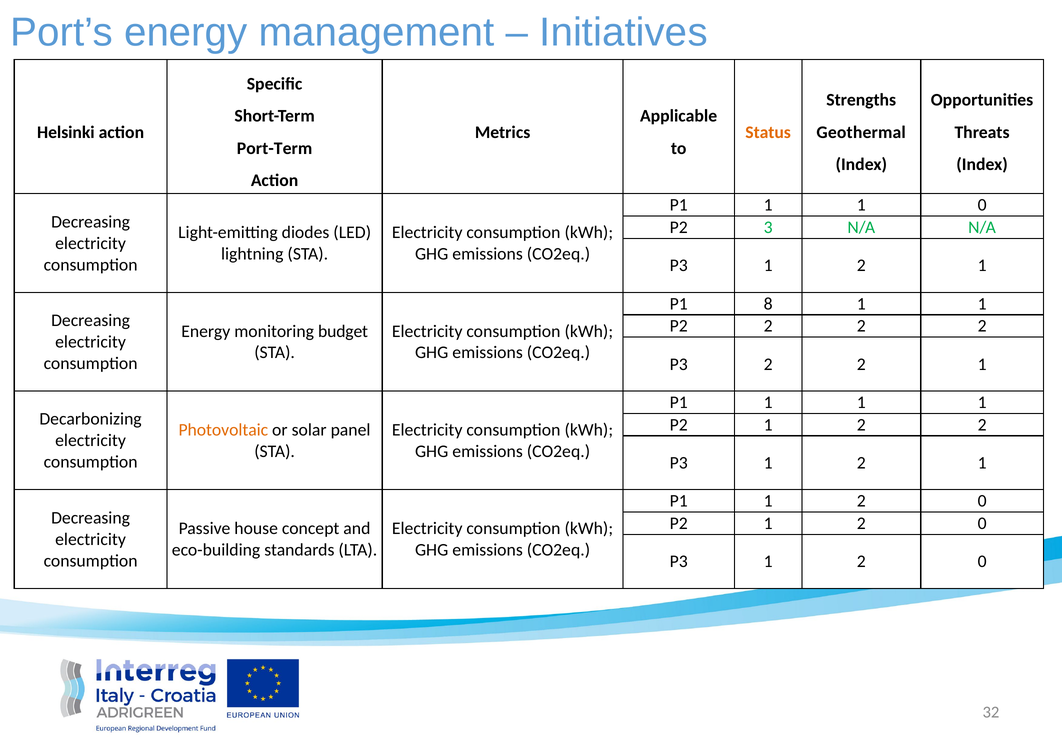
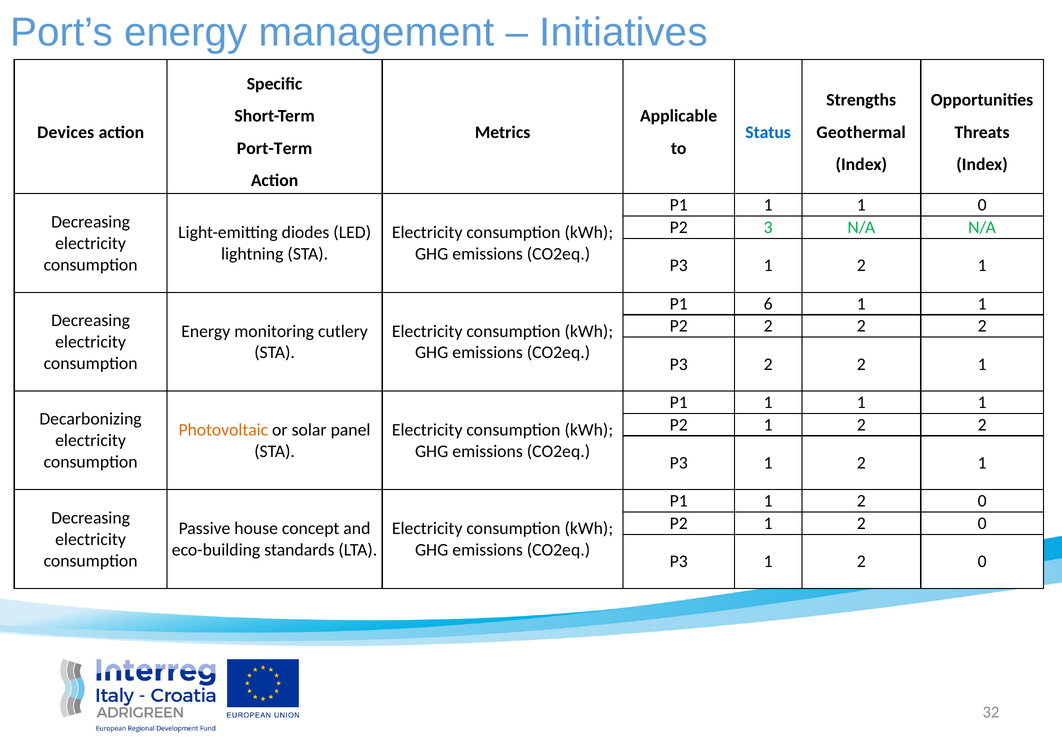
Helsinki: Helsinki -> Devices
Status colour: orange -> blue
8: 8 -> 6
budget: budget -> cutlery
